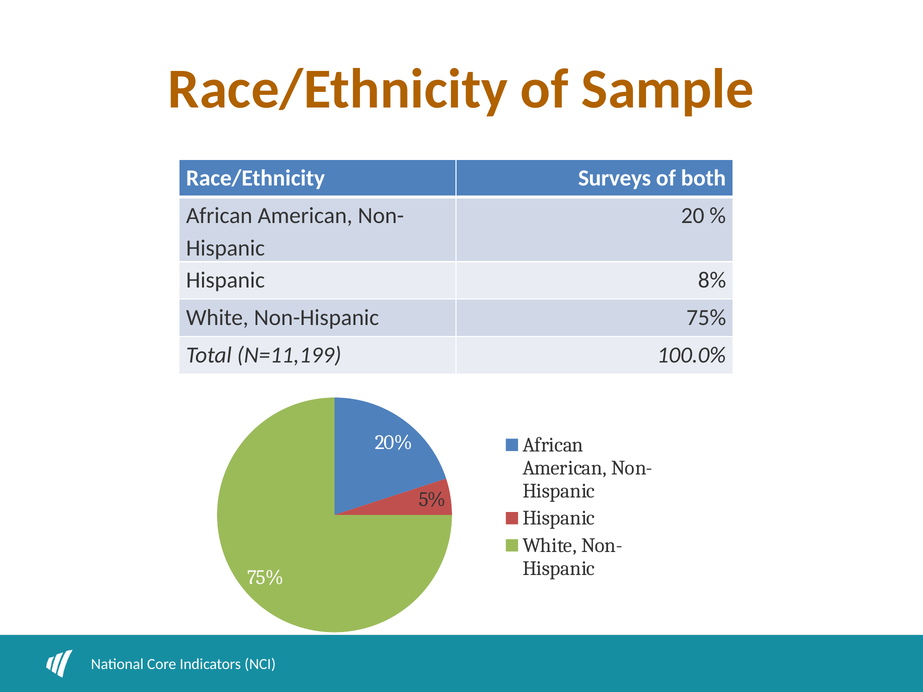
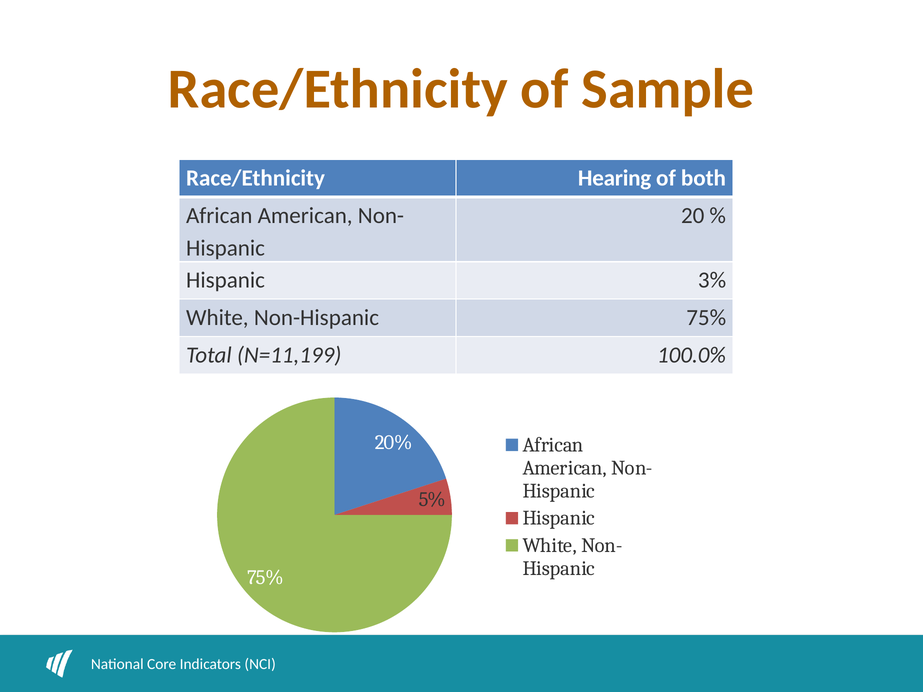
Surveys: Surveys -> Hearing
8%: 8% -> 3%
